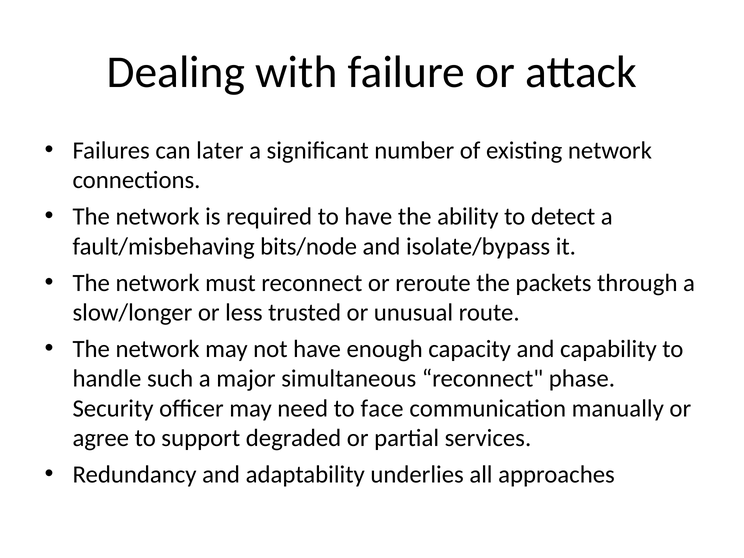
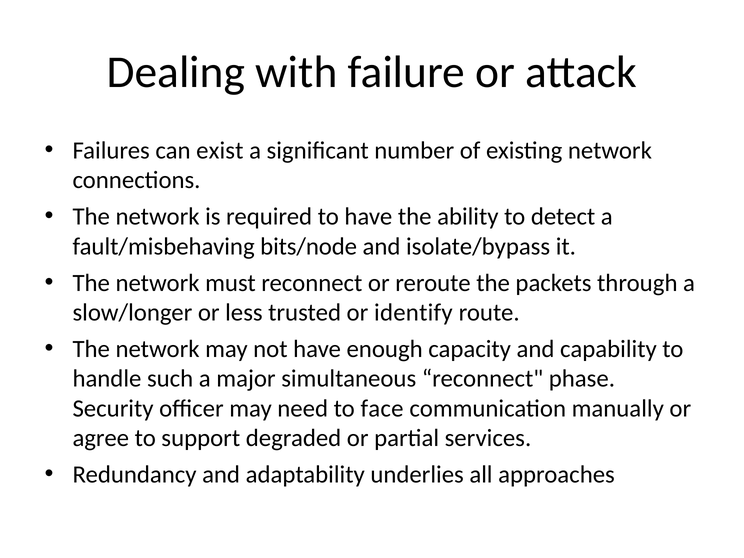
later: later -> exist
unusual: unusual -> identify
